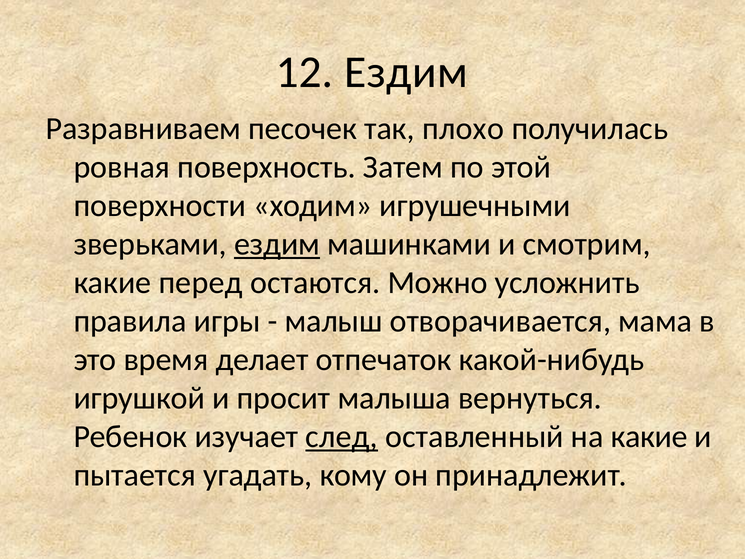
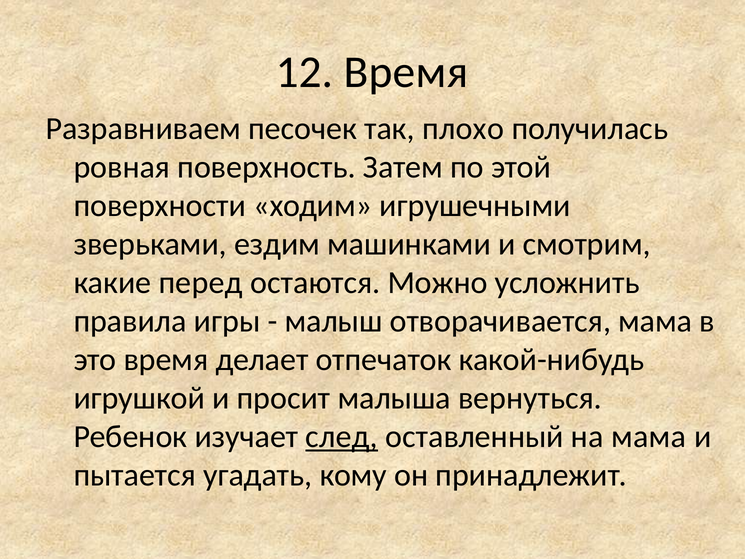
12 Ездим: Ездим -> Время
ездим at (277, 244) underline: present -> none
на какие: какие -> мама
